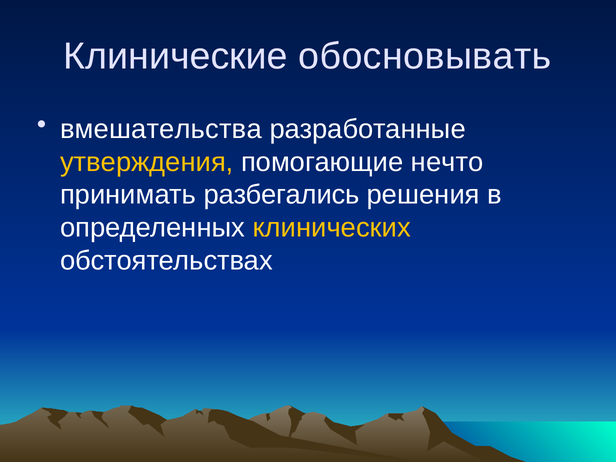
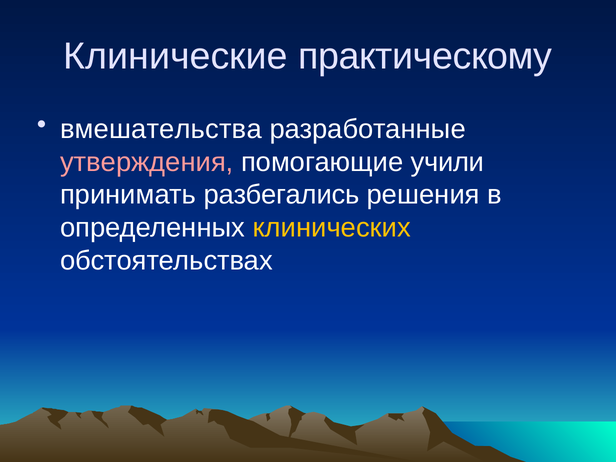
обосновывать: обосновывать -> практическому
утверждения colour: yellow -> pink
нечто: нечто -> учили
